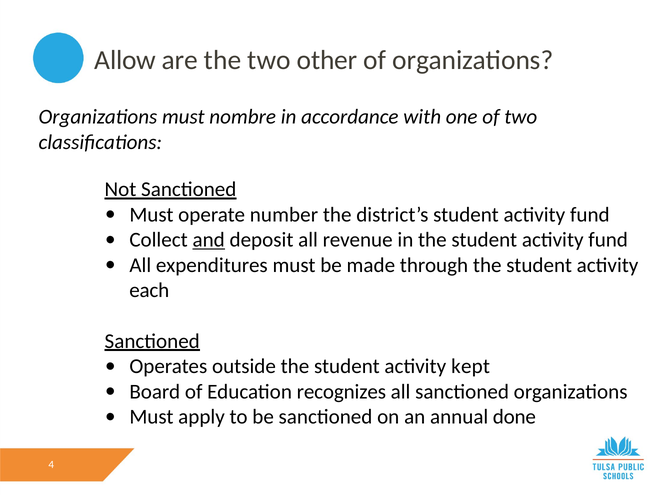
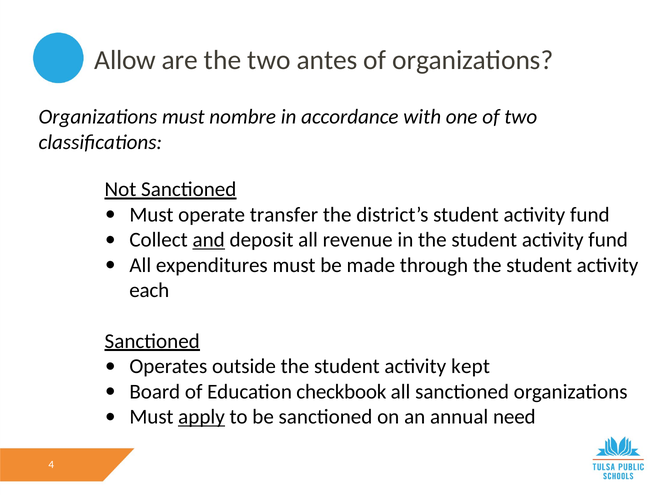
other: other -> antes
number: number -> transfer
recognizes: recognizes -> checkbook
apply underline: none -> present
done: done -> need
